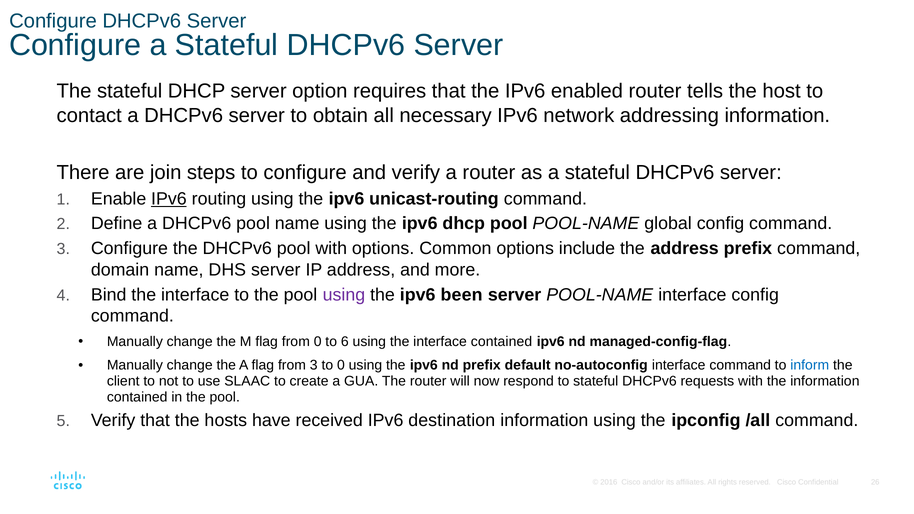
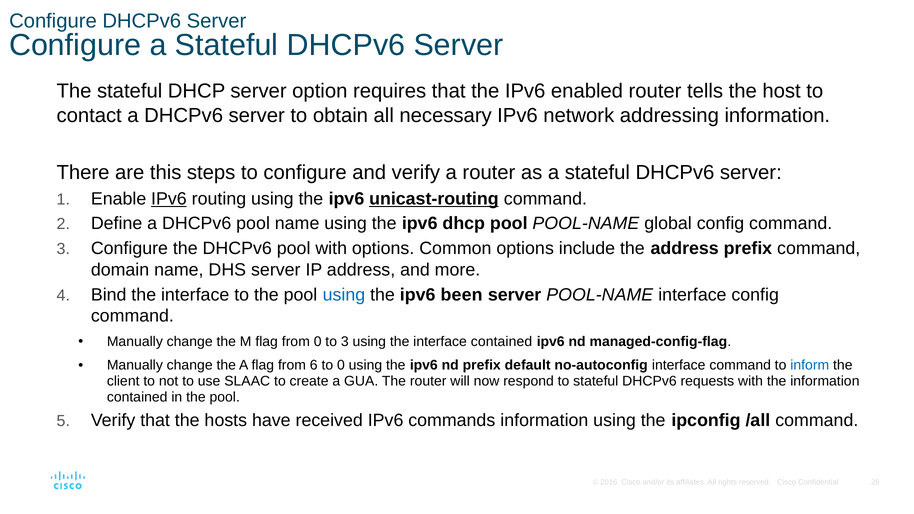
join: join -> this
unicast-routing underline: none -> present
using at (344, 295) colour: purple -> blue
to 6: 6 -> 3
from 3: 3 -> 6
destination: destination -> commands
